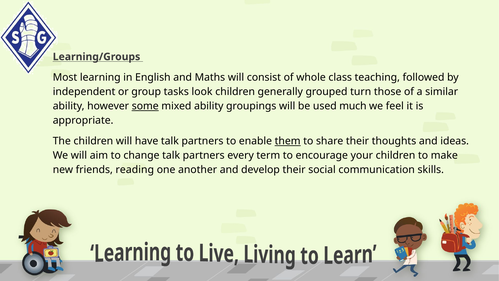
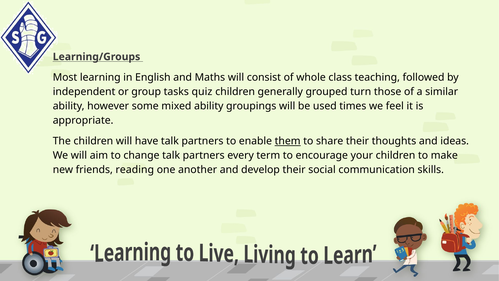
look: look -> quiz
some underline: present -> none
much: much -> times
